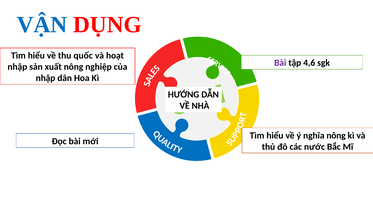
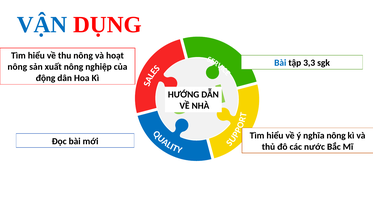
thu quốc: quốc -> nông
Bài at (280, 63) colour: purple -> blue
4,6: 4,6 -> 3,3
nhập at (17, 67): nhập -> nông
nhập at (46, 78): nhập -> động
